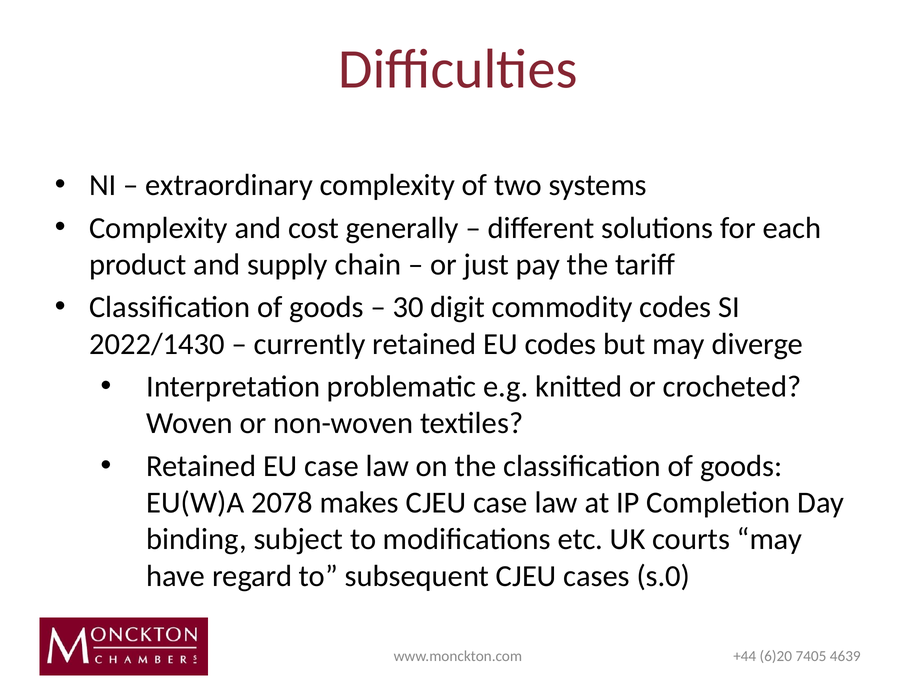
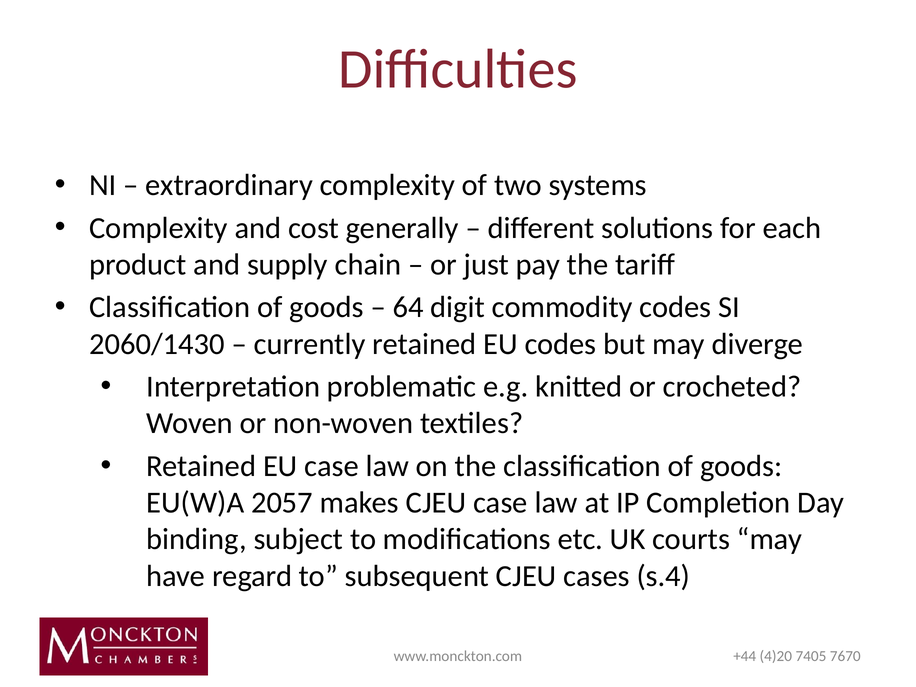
30: 30 -> 64
2022/1430: 2022/1430 -> 2060/1430
2078: 2078 -> 2057
s.0: s.0 -> s.4
6)20: 6)20 -> 4)20
4639: 4639 -> 7670
